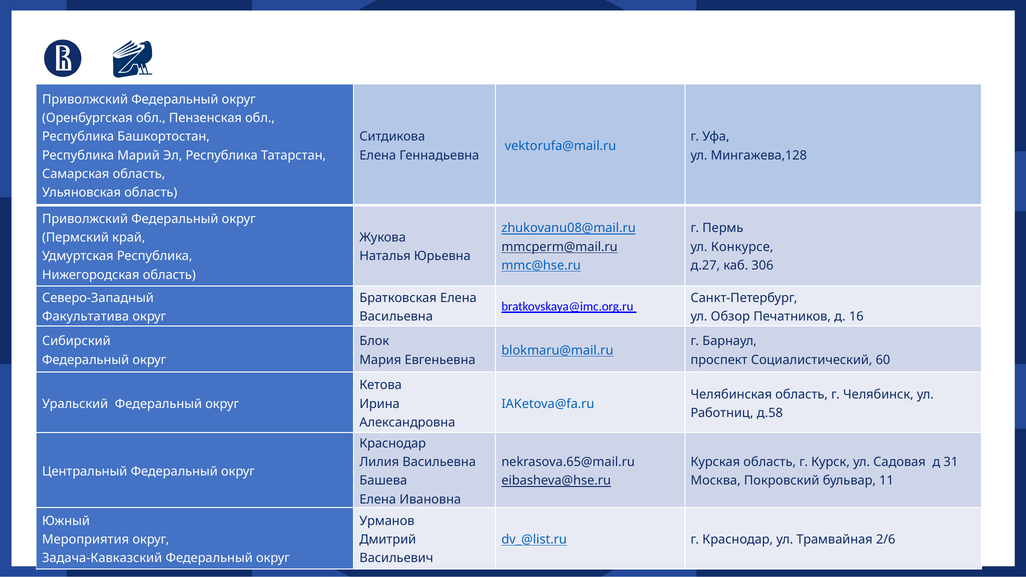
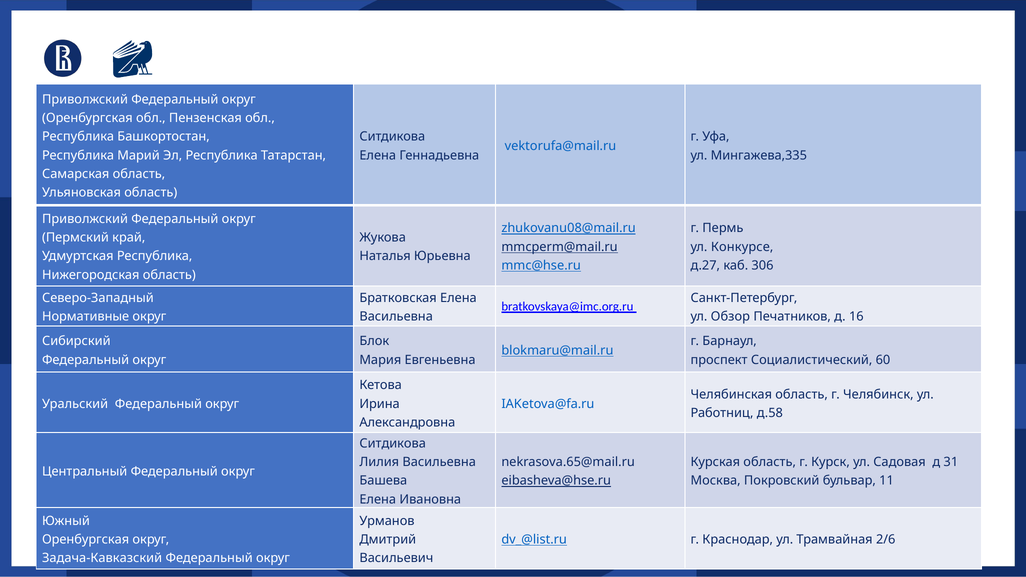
Мингажева,128: Мингажева,128 -> Мингажева,335
Факультатива: Факультатива -> Нормативные
Краснодар at (393, 443): Краснодар -> Ситдикова
Мероприятия at (86, 540): Мероприятия -> Оренбургская
